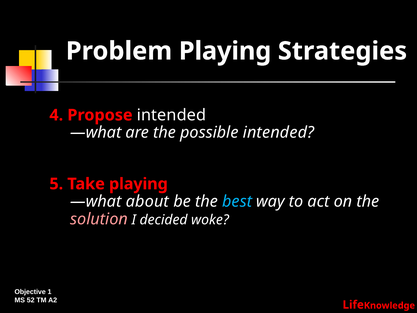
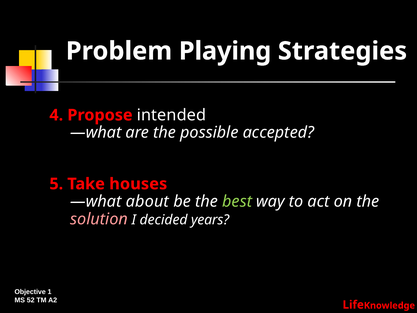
possible intended: intended -> accepted
Take playing: playing -> houses
best colour: light blue -> light green
woke: woke -> years
